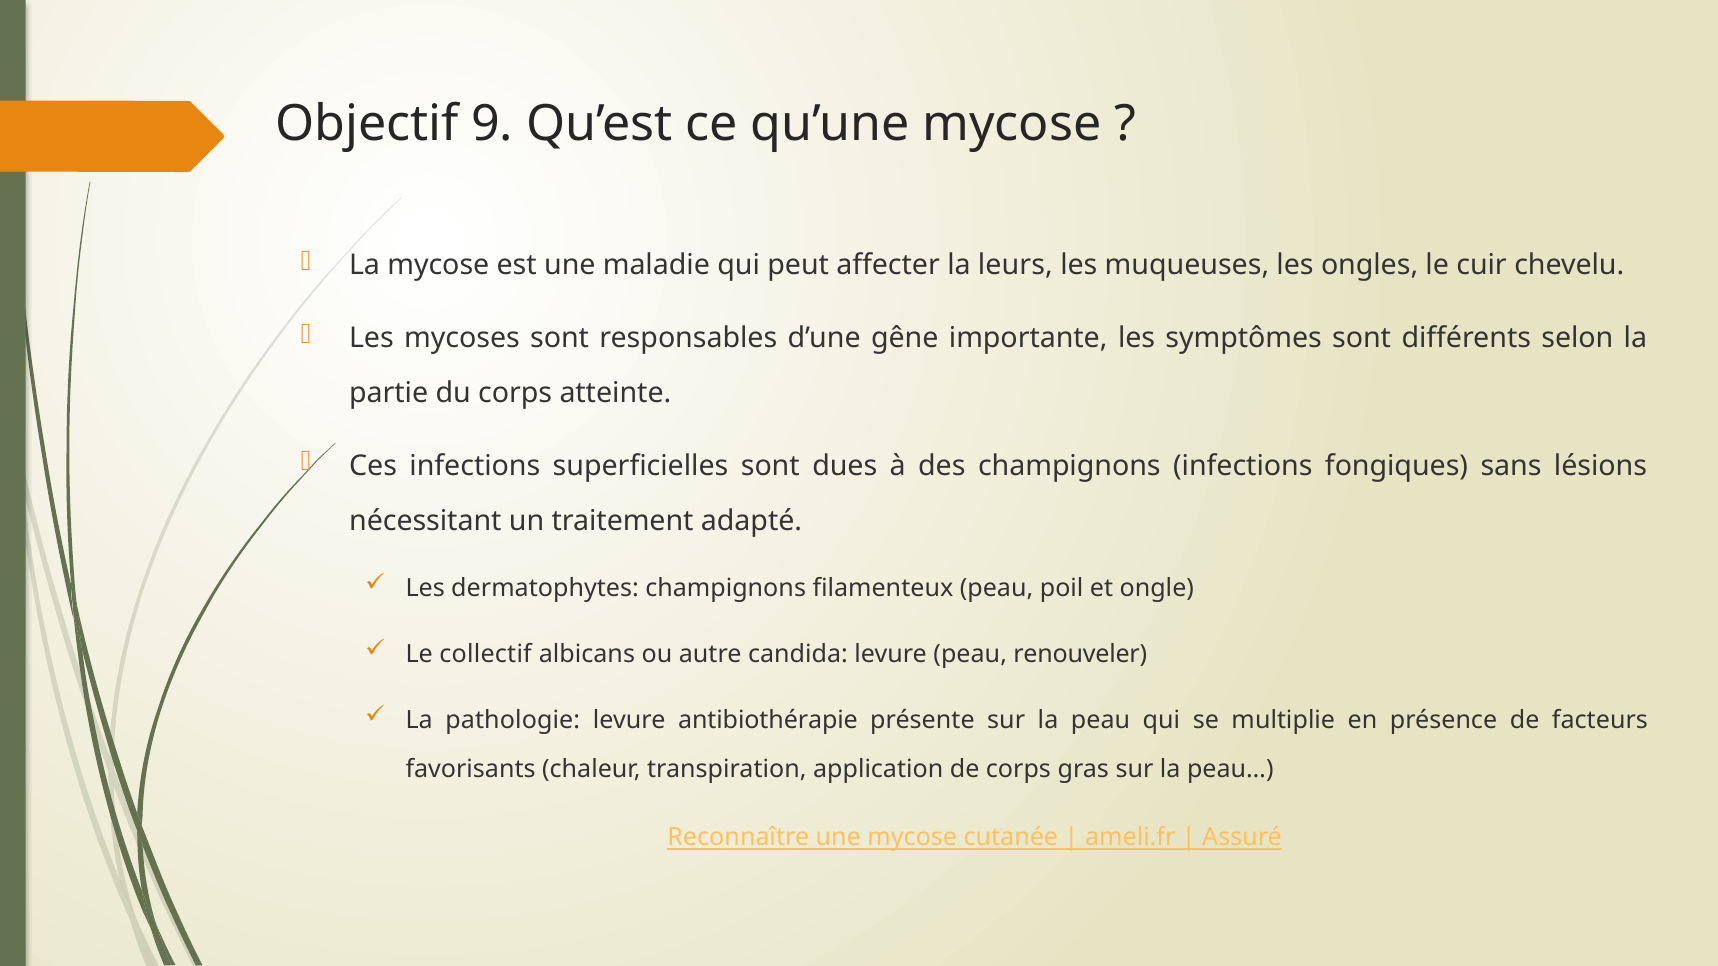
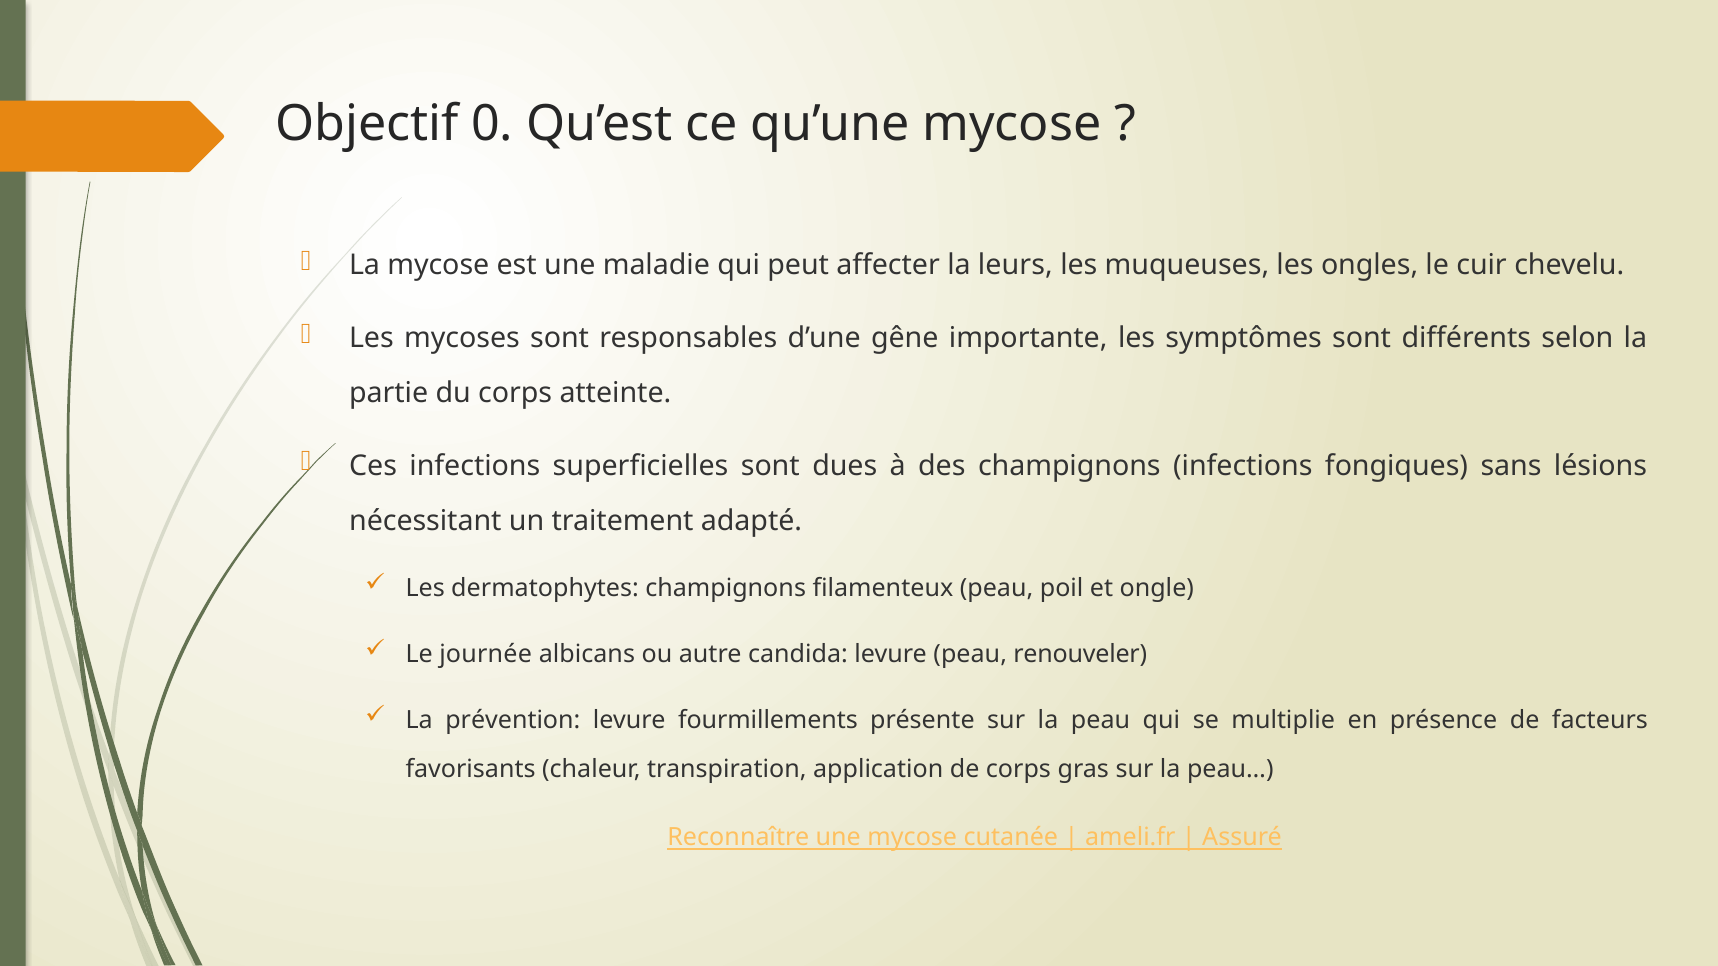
9: 9 -> 0
collectif: collectif -> journée
pathologie: pathologie -> prévention
antibiothérapie: antibiothérapie -> fourmillements
